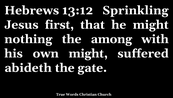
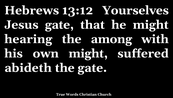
Sprinkling: Sprinkling -> Yourselves
Jesus first: first -> gate
nothing: nothing -> hearing
